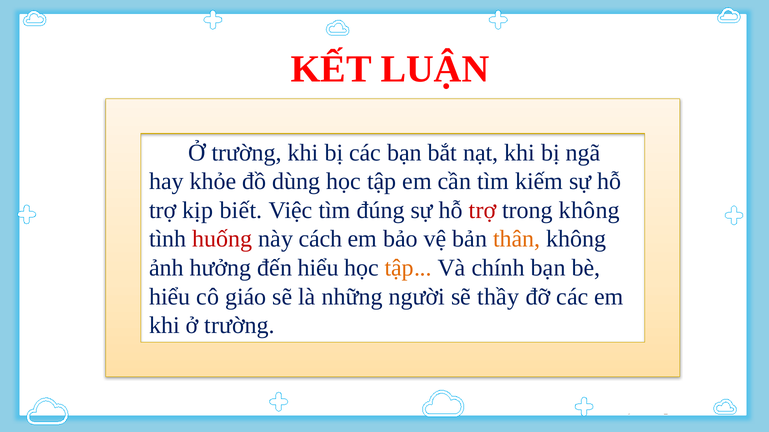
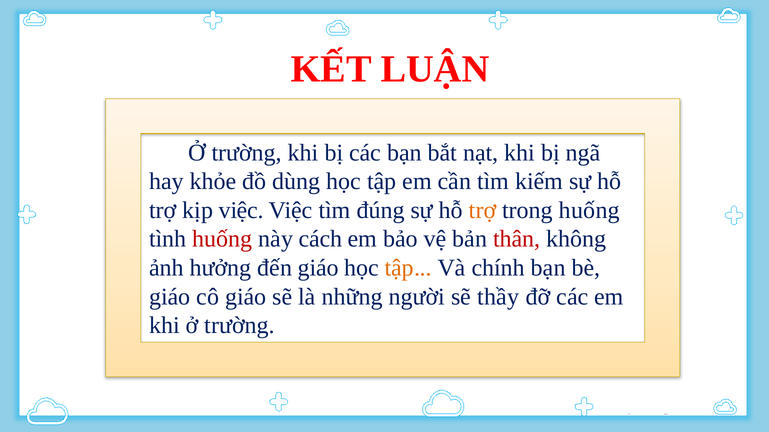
kịp biết: biết -> việc
trợ at (483, 211) colour: red -> orange
trong không: không -> huống
thân colour: orange -> red
đến hiểu: hiểu -> giáo
hiểu at (170, 297): hiểu -> giáo
